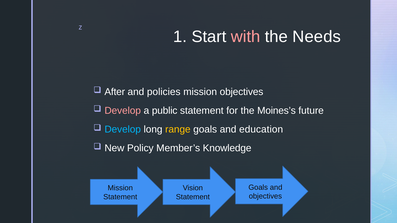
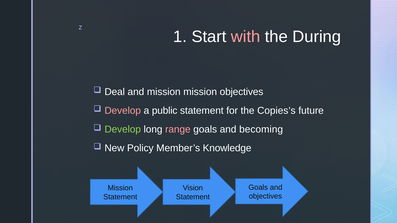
Needs: Needs -> During
After: After -> Deal
and policies: policies -> mission
Moines’s: Moines’s -> Copies’s
Develop at (123, 130) colour: light blue -> light green
range colour: yellow -> pink
education: education -> becoming
